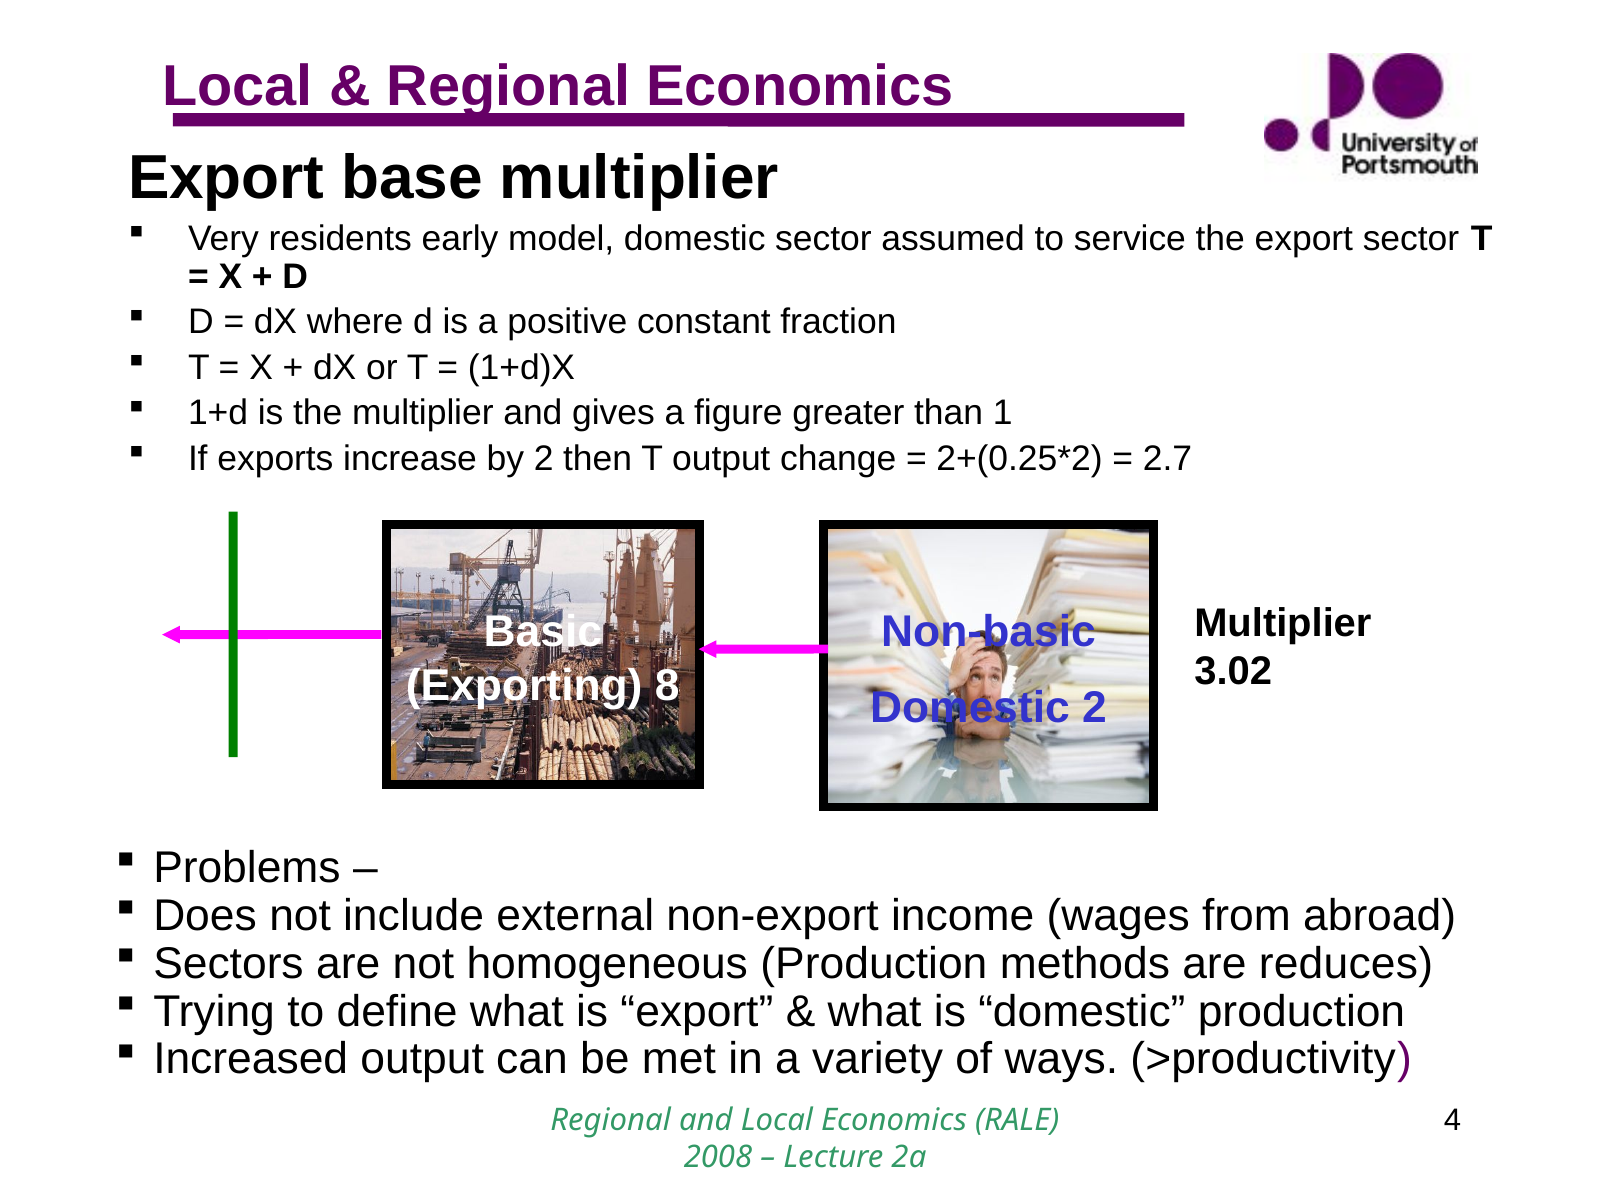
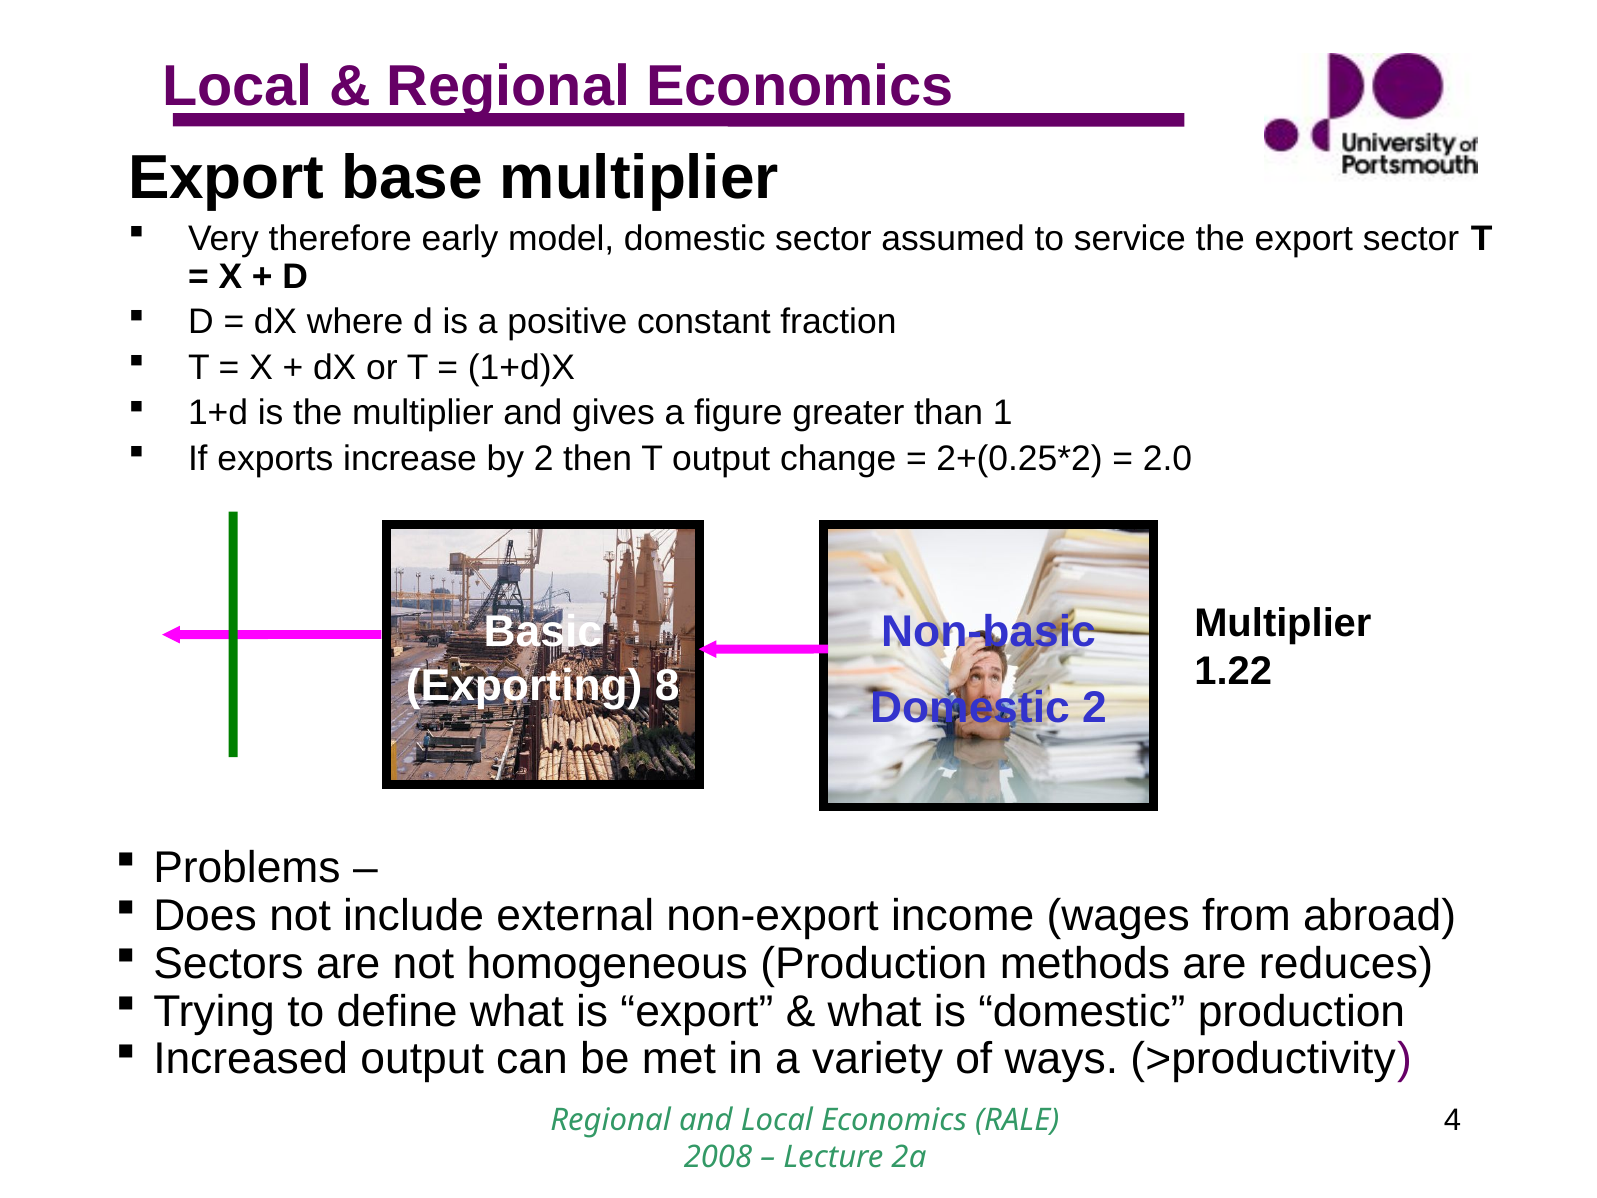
residents: residents -> therefore
2.7: 2.7 -> 2.0
3.02: 3.02 -> 1.22
